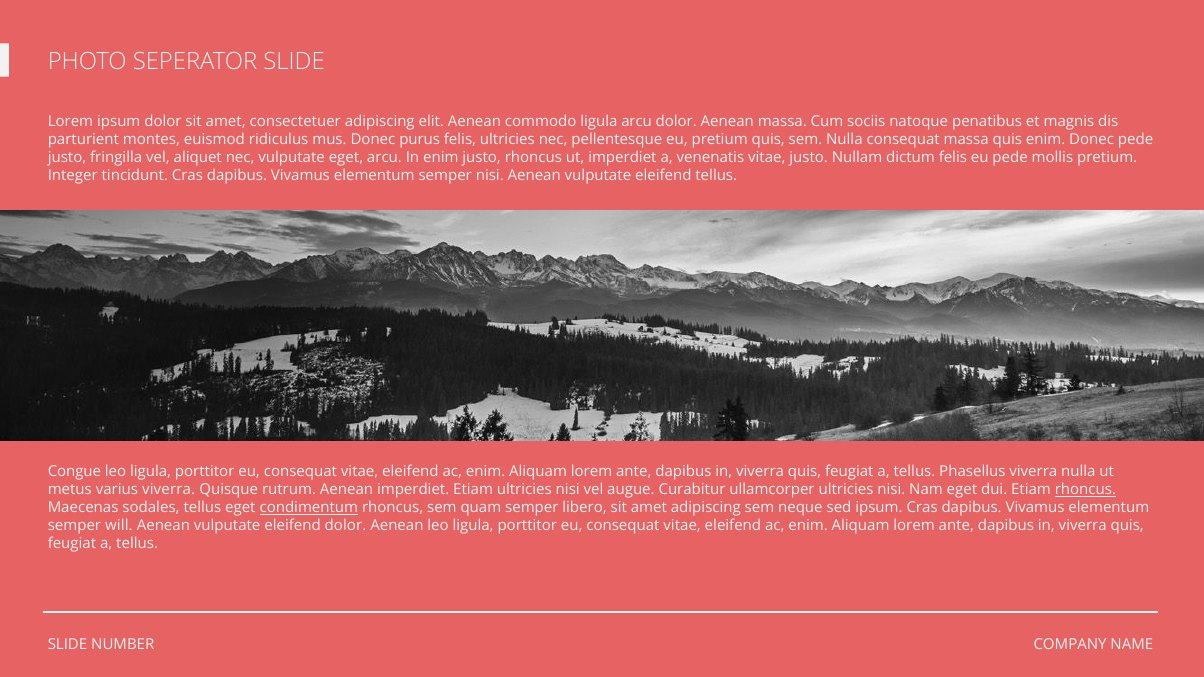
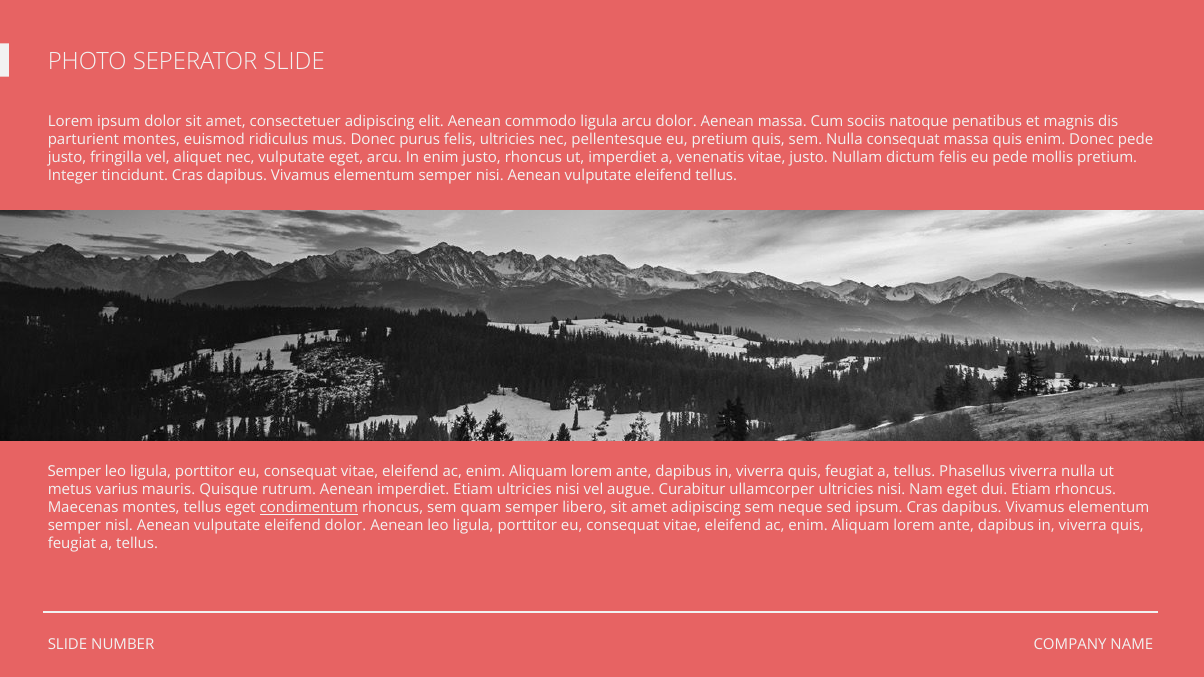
Congue at (74, 472): Congue -> Semper
varius viverra: viverra -> mauris
rhoncus at (1085, 490) underline: present -> none
Maecenas sodales: sodales -> montes
will: will -> nisl
